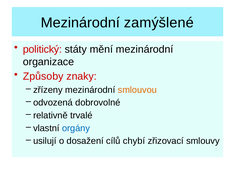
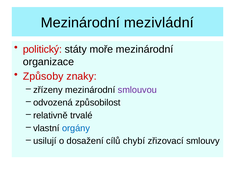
zamýšlené: zamýšlené -> mezivládní
mění: mění -> moře
smlouvou colour: orange -> purple
dobrovolné: dobrovolné -> způsobilost
